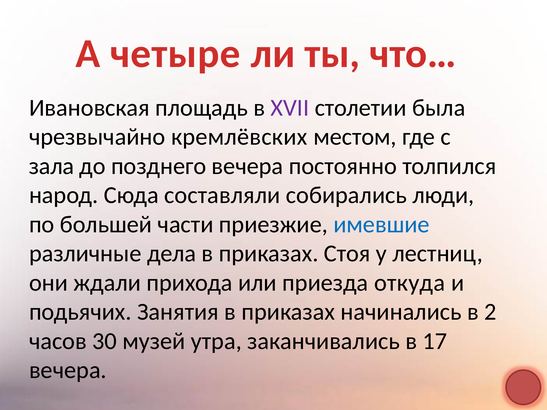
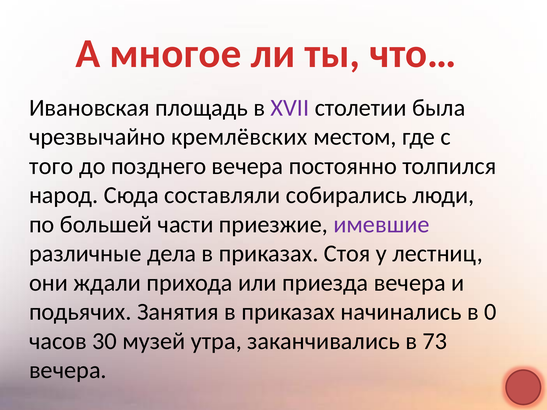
четыре: четыре -> многое
зала: зала -> того
имевшие colour: blue -> purple
приезда откуда: откуда -> вечера
2: 2 -> 0
17: 17 -> 73
